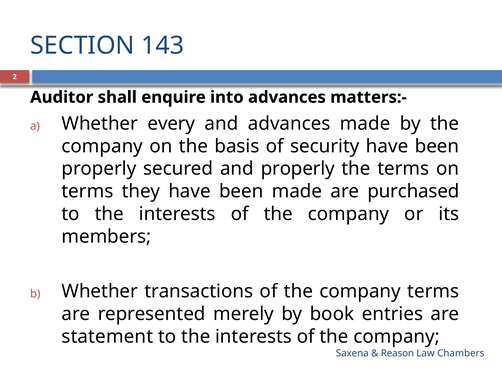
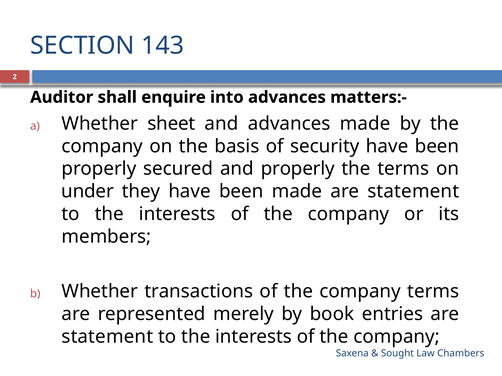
every: every -> sheet
terms at (87, 192): terms -> under
made are purchased: purchased -> statement
Reason: Reason -> Sought
